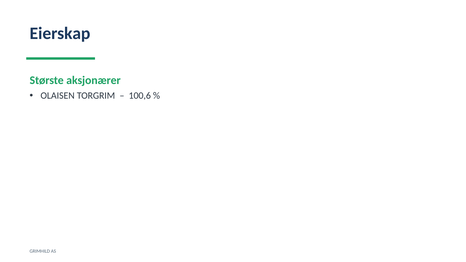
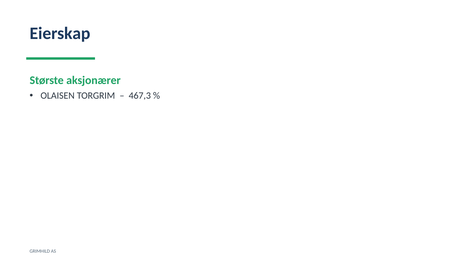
100,6: 100,6 -> 467,3
